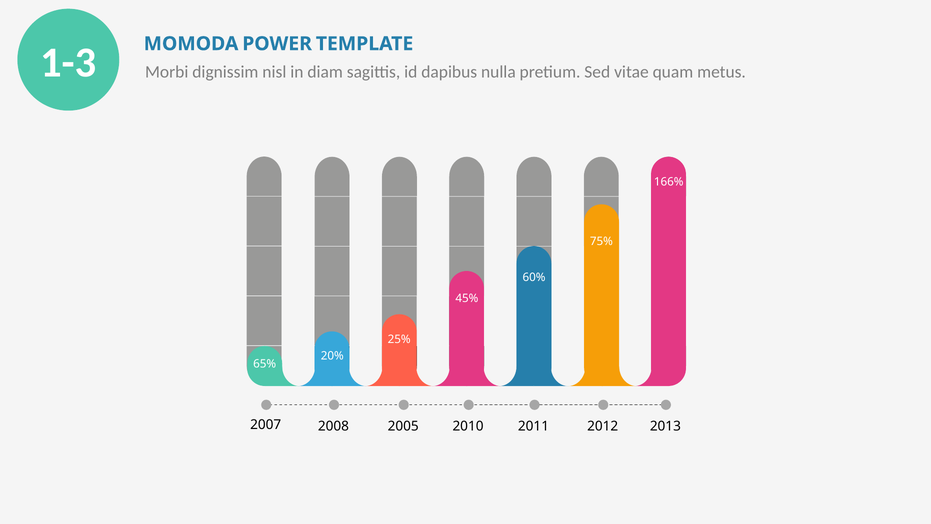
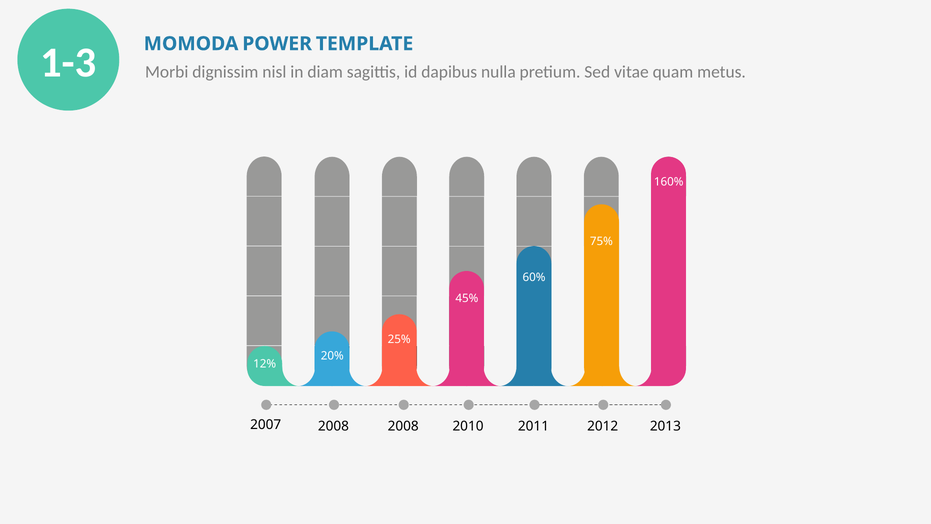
166%: 166% -> 160%
65%: 65% -> 12%
2008 2005: 2005 -> 2008
